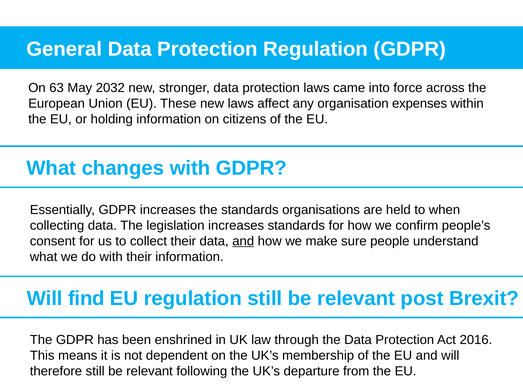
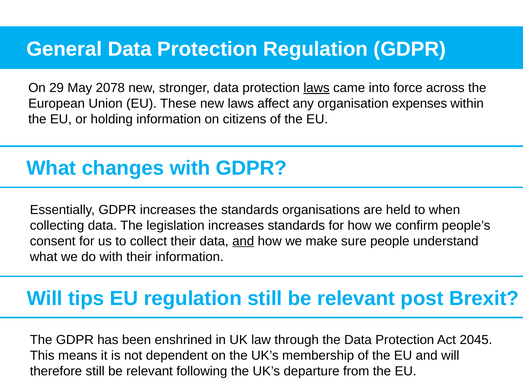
63: 63 -> 29
2032: 2032 -> 2078
laws at (316, 88) underline: none -> present
find: find -> tips
2016: 2016 -> 2045
